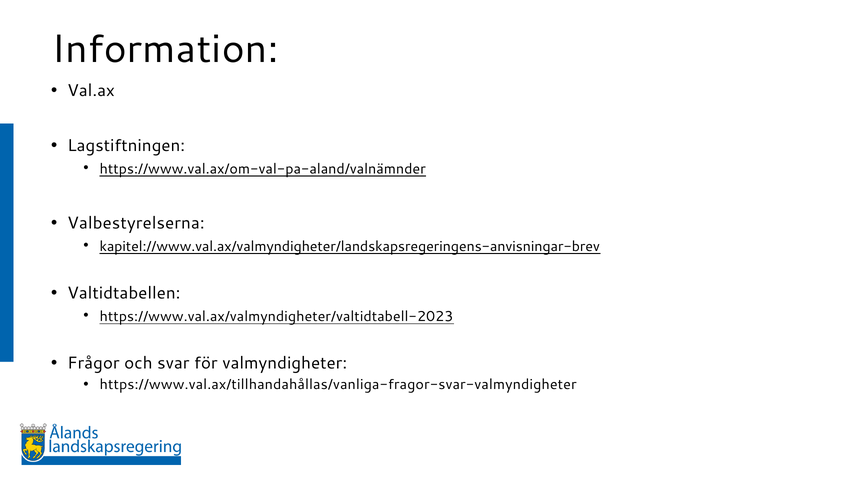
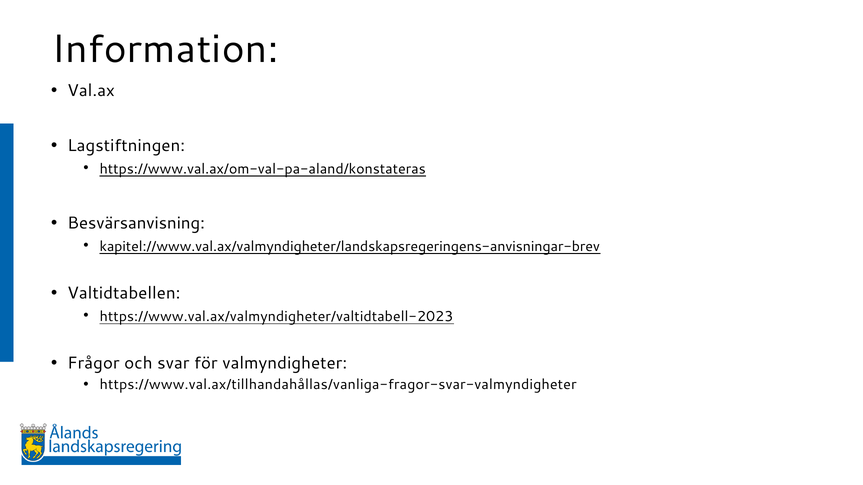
https://www.val.ax/om-val-pa-aland/valnämnder: https://www.val.ax/om-val-pa-aland/valnämnder -> https://www.val.ax/om-val-pa-aland/konstateras
Valbestyrelserna: Valbestyrelserna -> Besvärsanvisning
